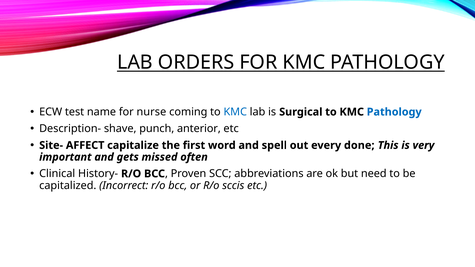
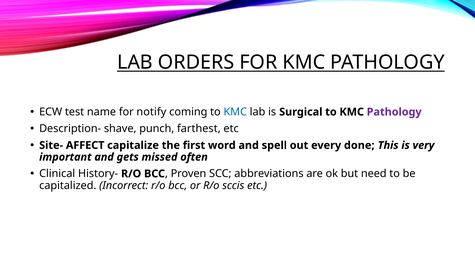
nurse: nurse -> notify
Pathology at (394, 112) colour: blue -> purple
anterior: anterior -> farthest
